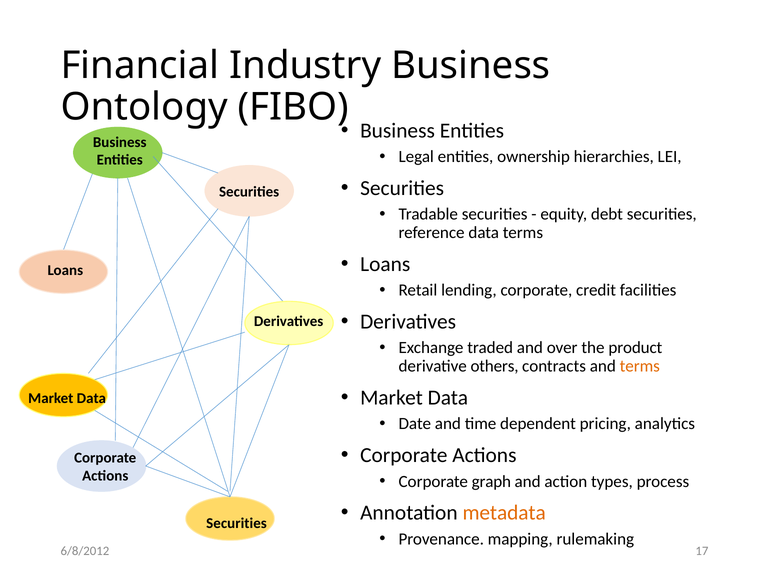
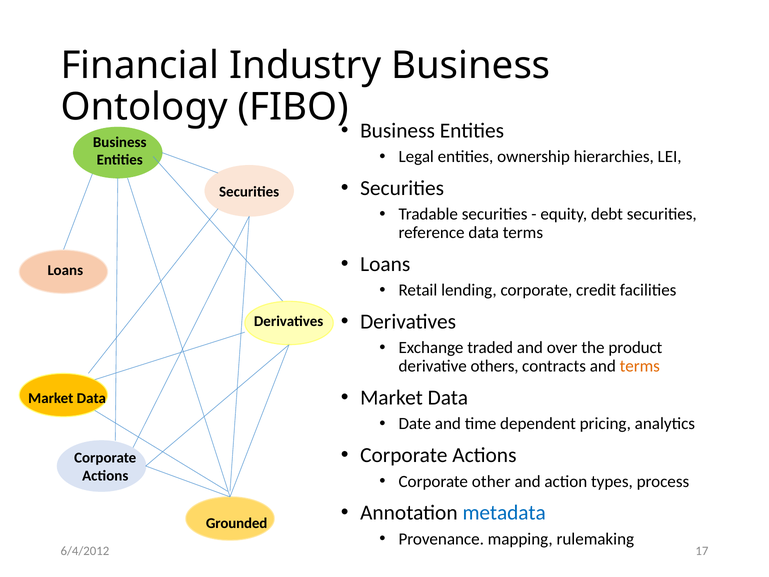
graph: graph -> other
metadata colour: orange -> blue
Securities at (237, 523): Securities -> Grounded
6/8/2012: 6/8/2012 -> 6/4/2012
